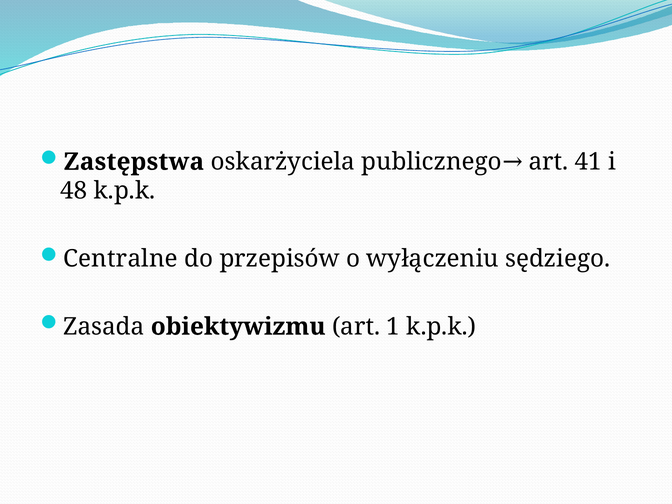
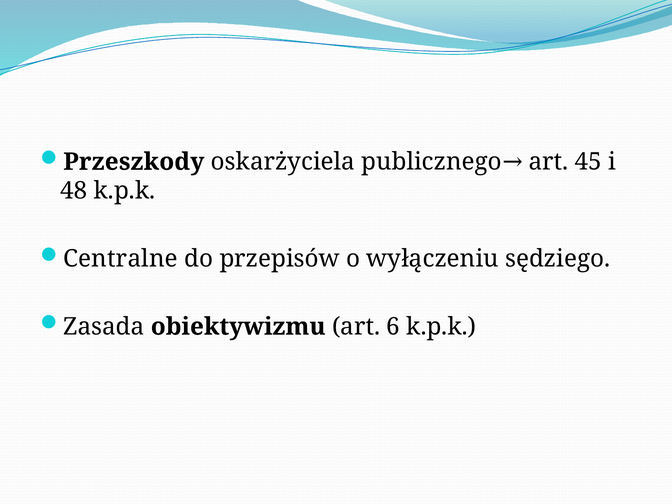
Zastępstwa: Zastępstwa -> Przeszkody
41: 41 -> 45
1: 1 -> 6
